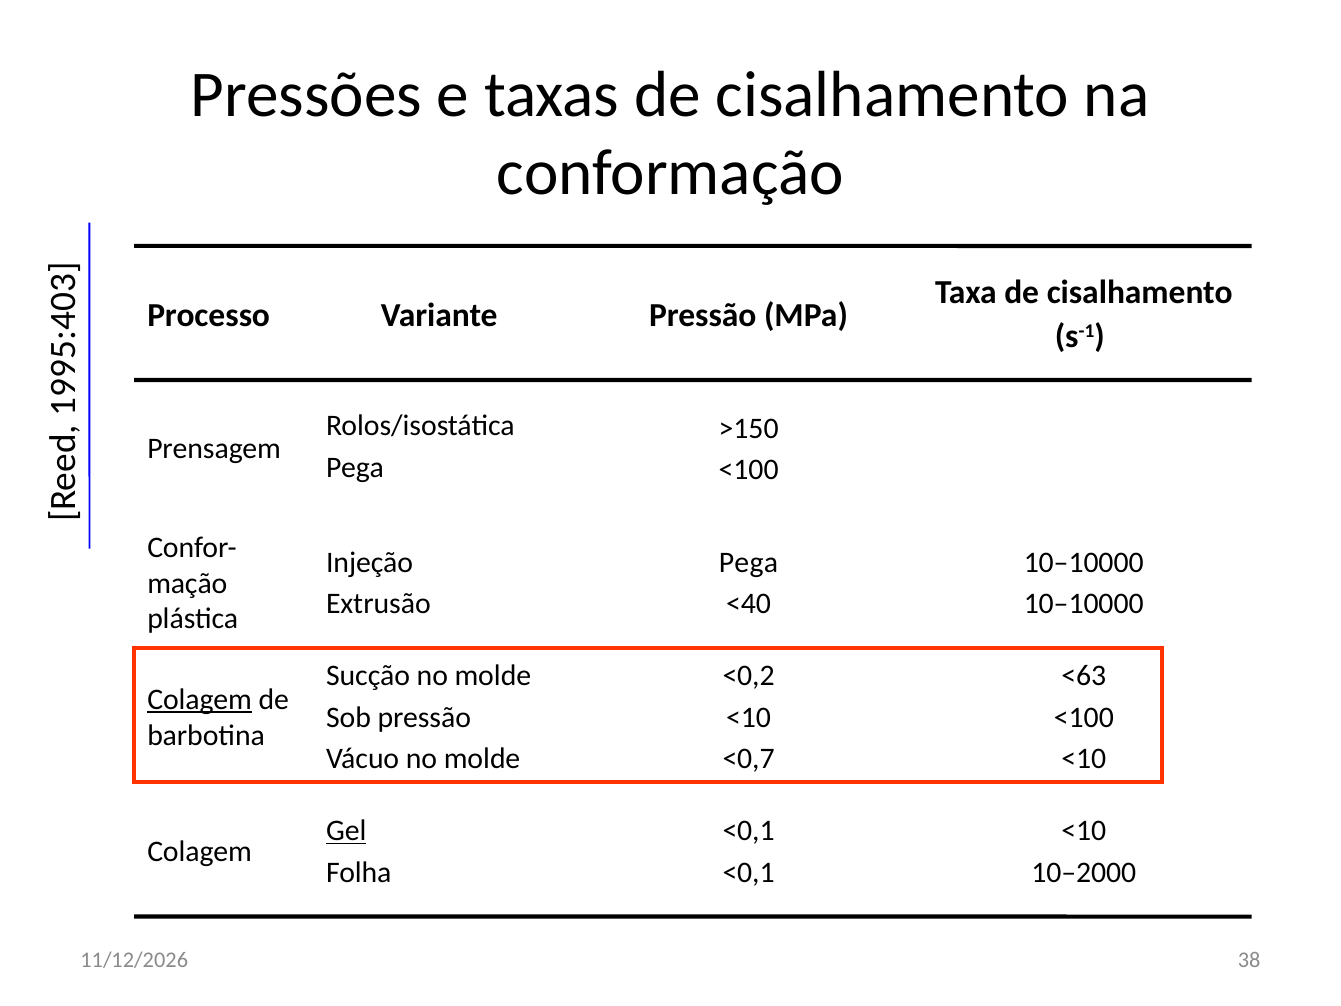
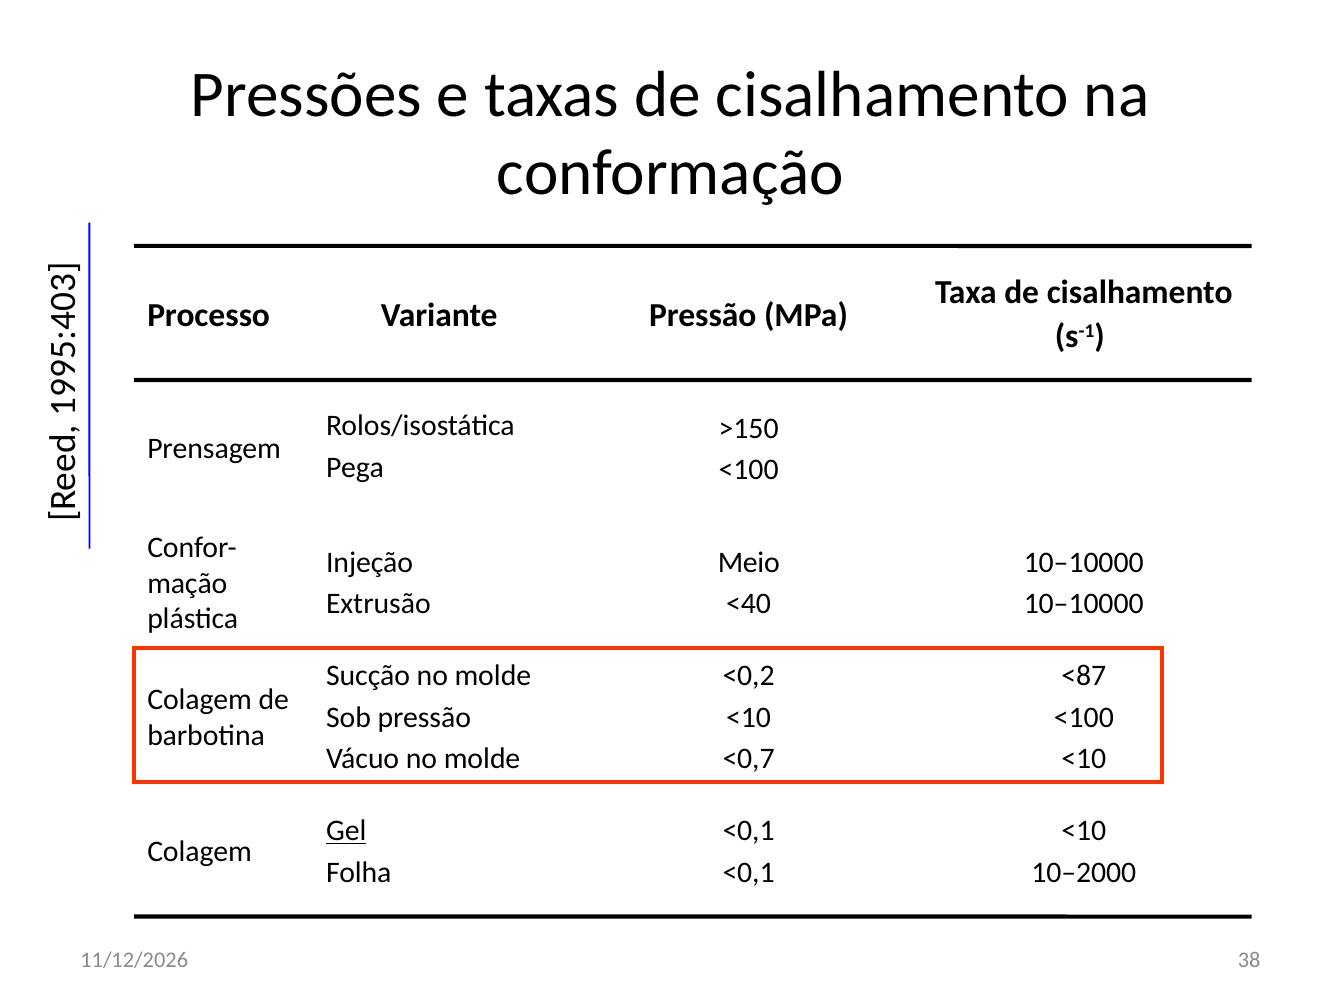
Pega at (748, 562): Pega -> Meio
<63: <63 -> <87
Colagem at (200, 699) underline: present -> none
